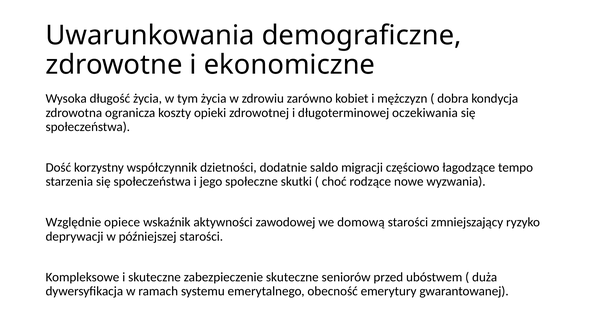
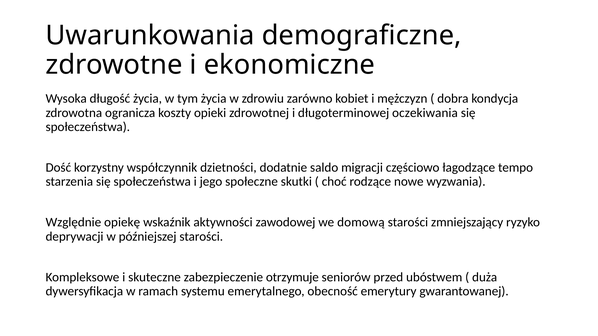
opiece: opiece -> opiekę
zabezpieczenie skuteczne: skuteczne -> otrzymuje
